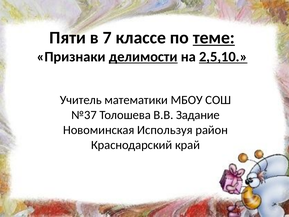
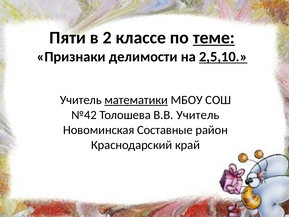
7: 7 -> 2
делимости underline: present -> none
математики underline: none -> present
№37: №37 -> №42
В.В Задание: Задание -> Учитель
Используя: Используя -> Составные
